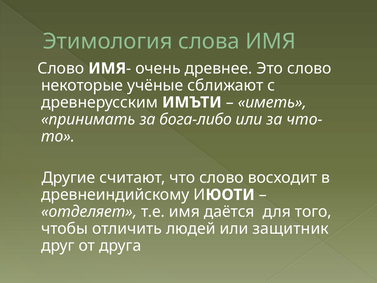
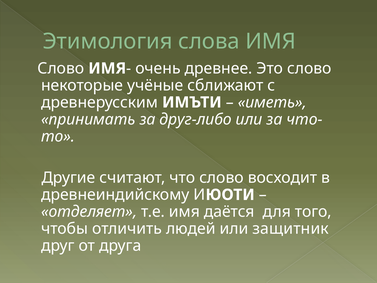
бога-либо: бога-либо -> друг-либо
